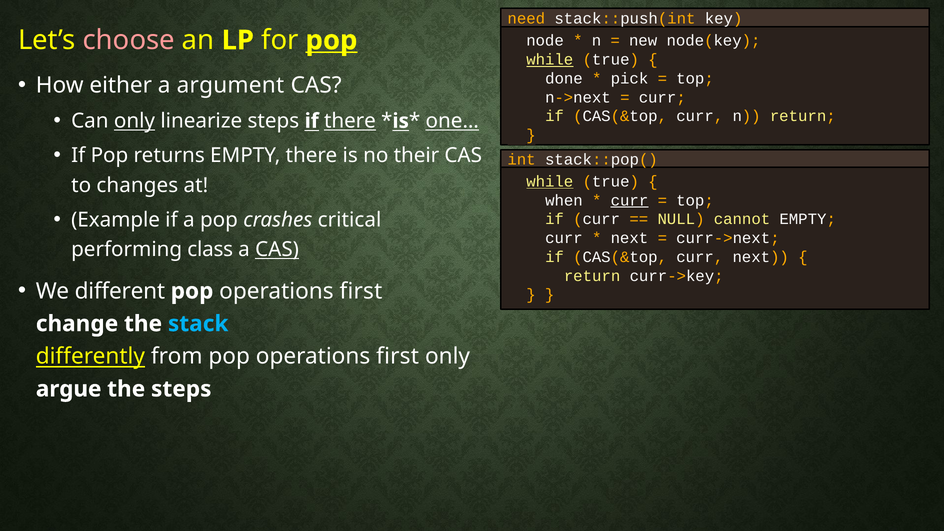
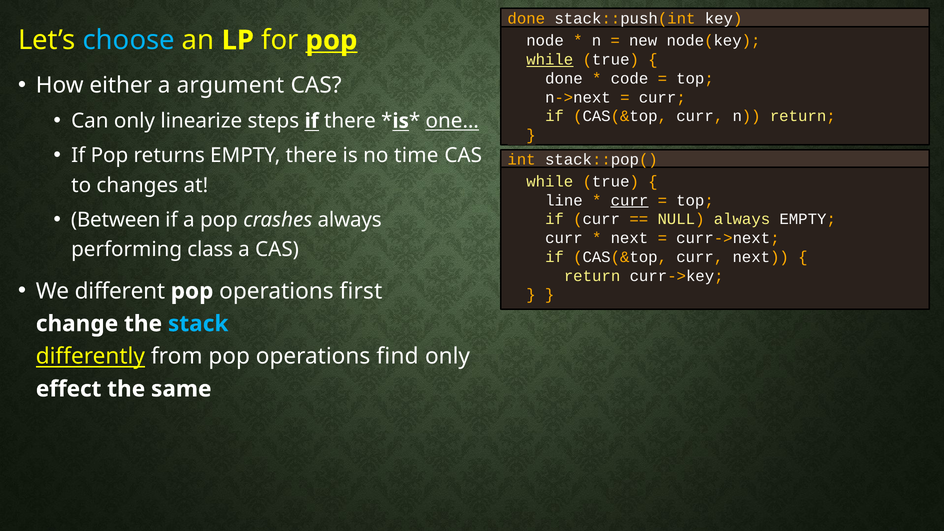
need at (526, 19): need -> done
choose colour: pink -> light blue
pick: pick -> code
only at (134, 121) underline: present -> none
there at (350, 121) underline: present -> none
their: their -> time
while at (550, 181) underline: present -> none
when: when -> line
Example: Example -> Between
crashes critical: critical -> always
NULL cannot: cannot -> always
CAS at (277, 250) underline: present -> none
from pop operations first: first -> find
argue: argue -> effect
the steps: steps -> same
